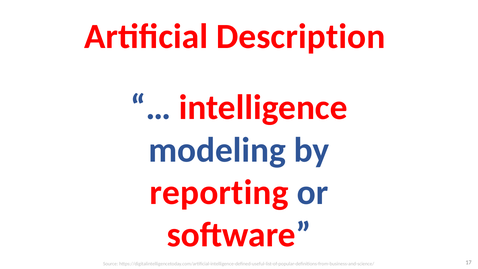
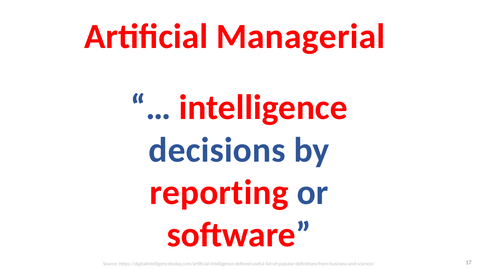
Description: Description -> Managerial
modeling: modeling -> decisions
